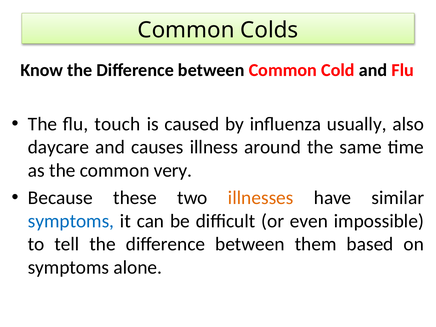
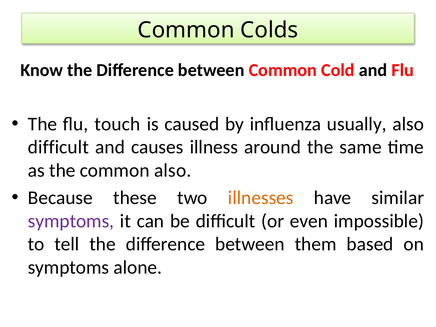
daycare at (59, 147): daycare -> difficult
common very: very -> also
symptoms at (71, 221) colour: blue -> purple
